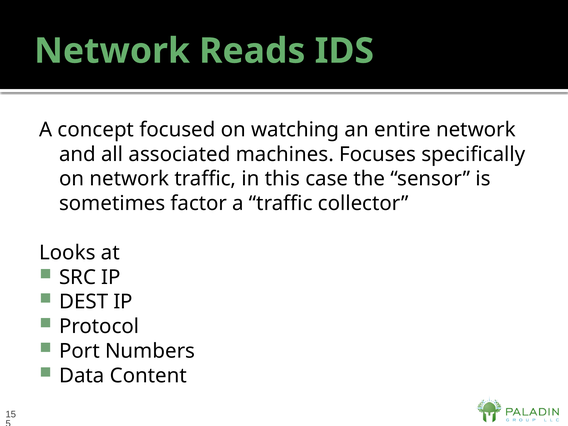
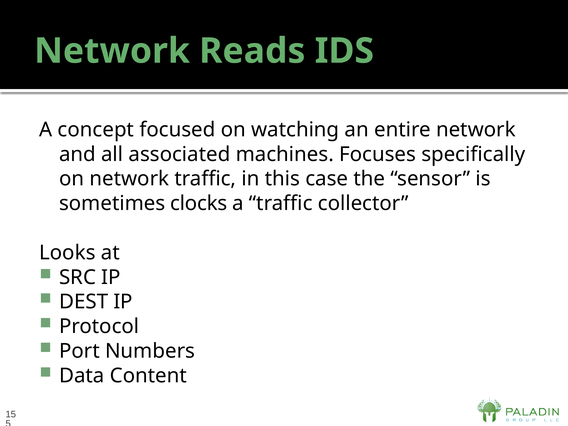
factor: factor -> clocks
